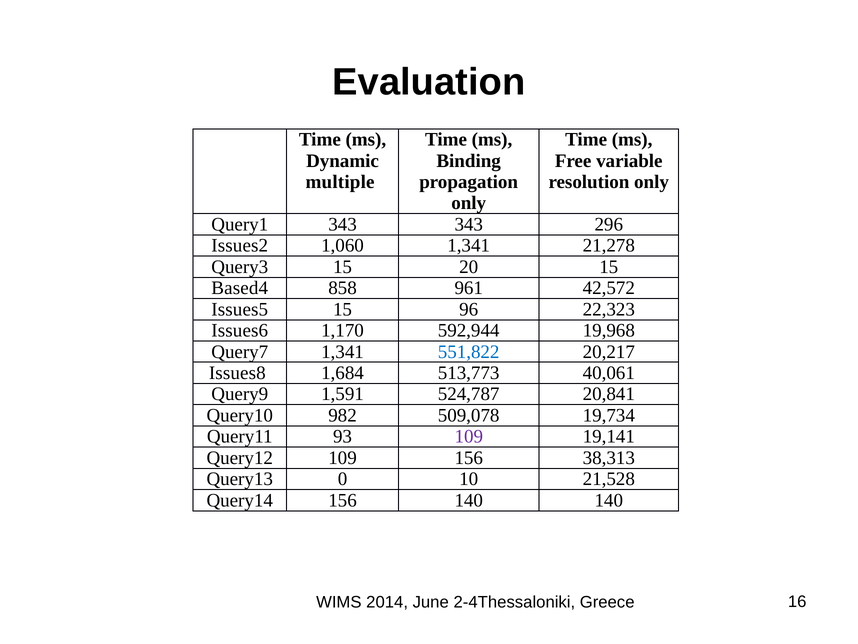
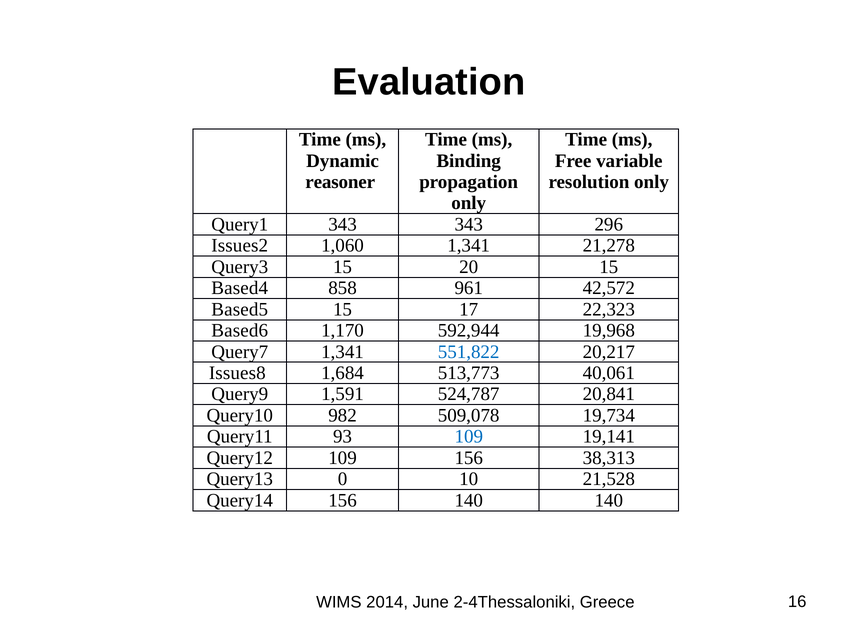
multiple: multiple -> reasoner
Issues5: Issues5 -> Based5
96: 96 -> 17
Issues6: Issues6 -> Based6
109 at (469, 436) colour: purple -> blue
